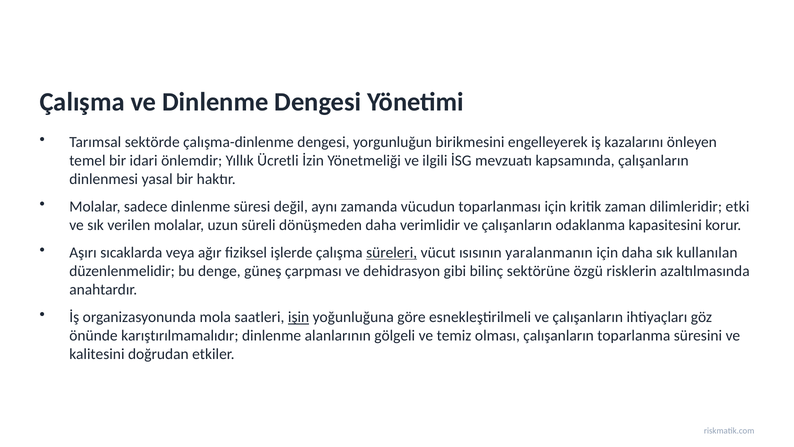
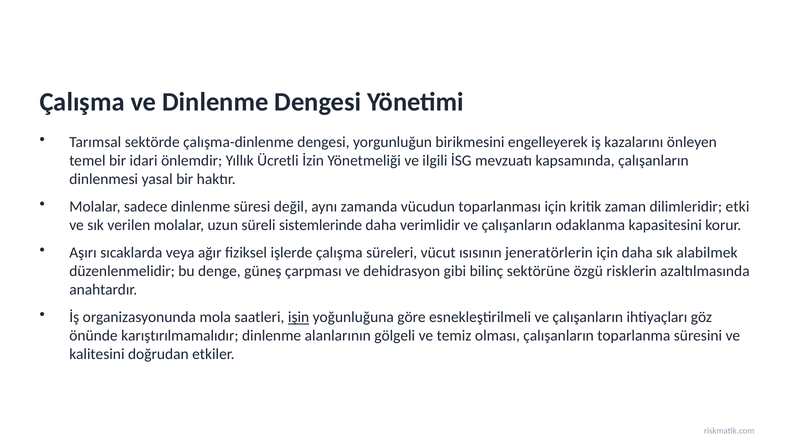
dönüşmeden: dönüşmeden -> sistemlerinde
süreleri underline: present -> none
yaralanmanın: yaralanmanın -> jeneratörlerin
kullanılan: kullanılan -> alabilmek
